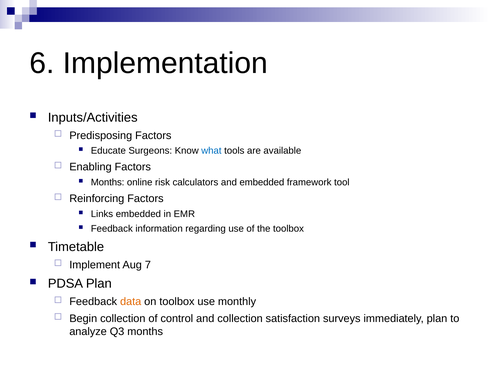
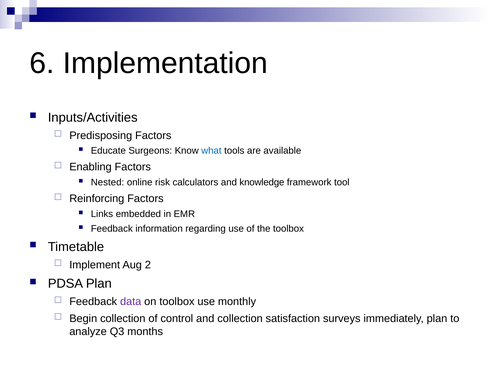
Months at (108, 183): Months -> Nested
and embedded: embedded -> knowledge
7: 7 -> 2
data colour: orange -> purple
